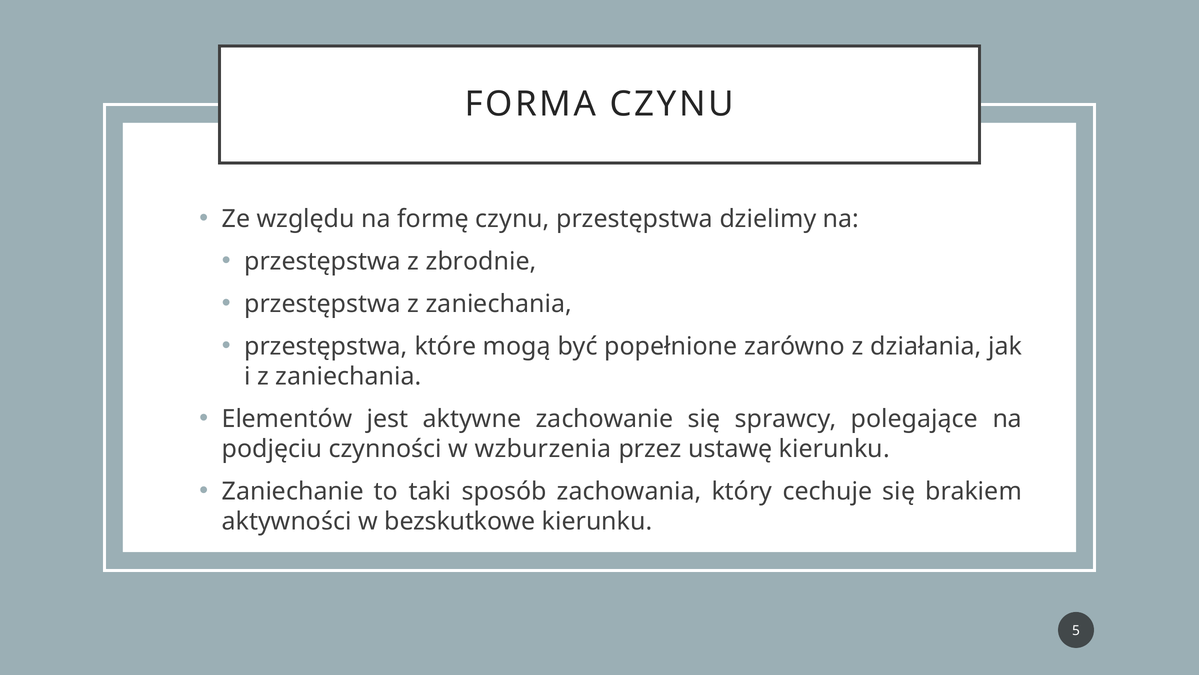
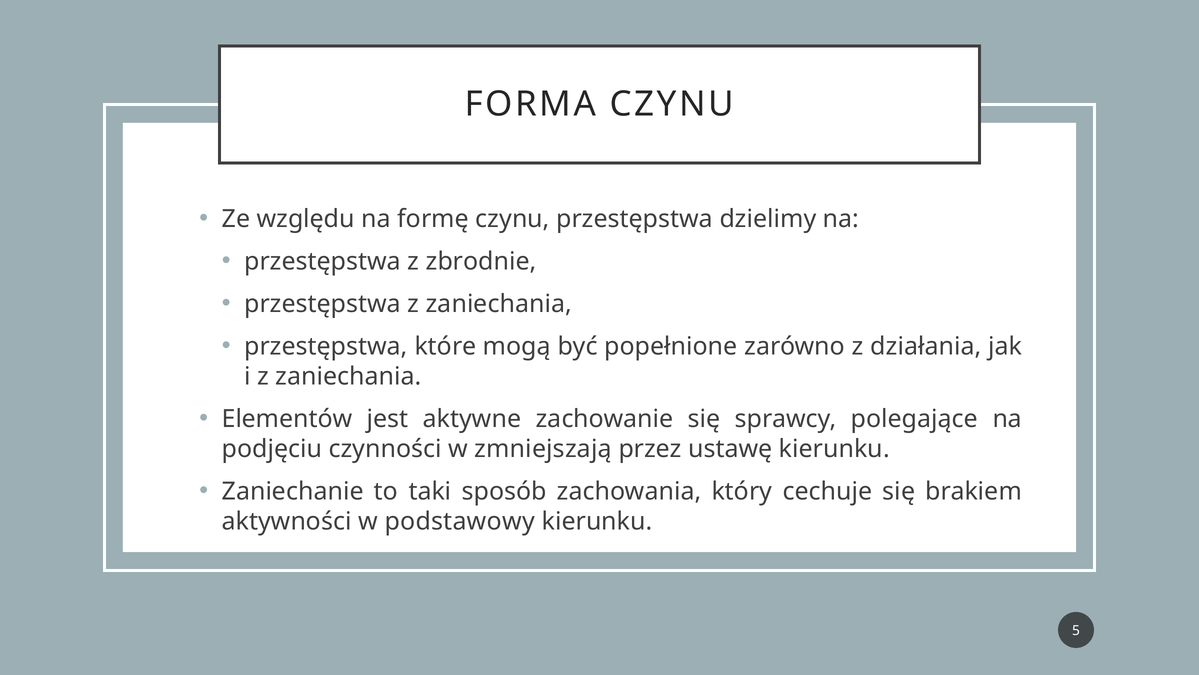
wzburzenia: wzburzenia -> zmniejszają
bezskutkowe: bezskutkowe -> podstawowy
